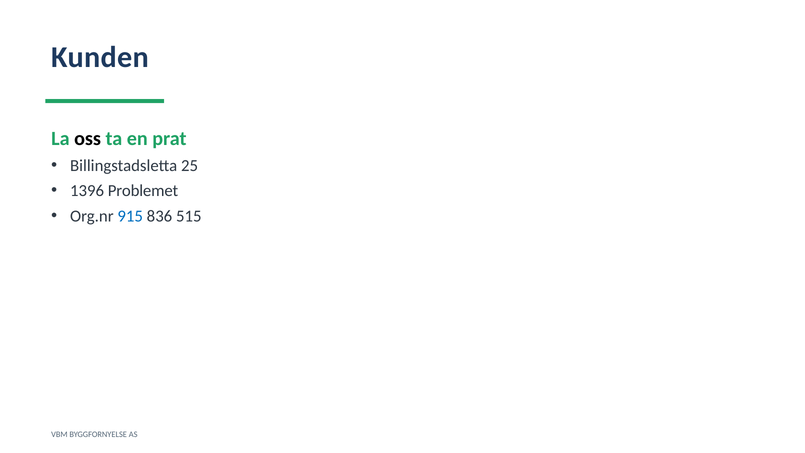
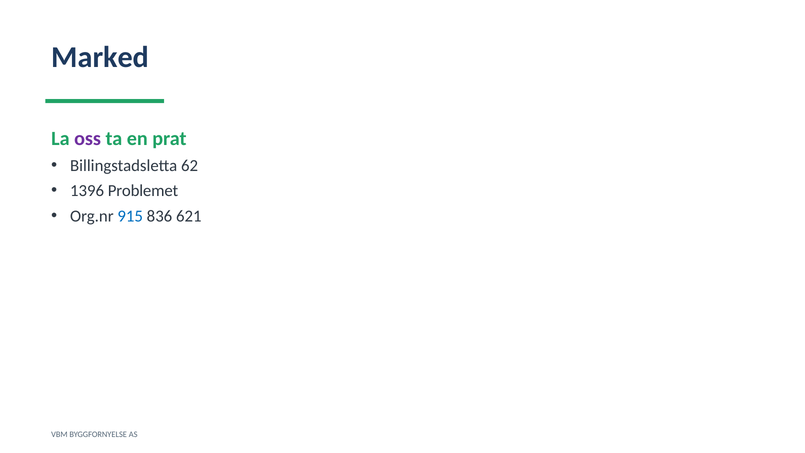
Kunden: Kunden -> Marked
oss colour: black -> purple
25: 25 -> 62
515: 515 -> 621
